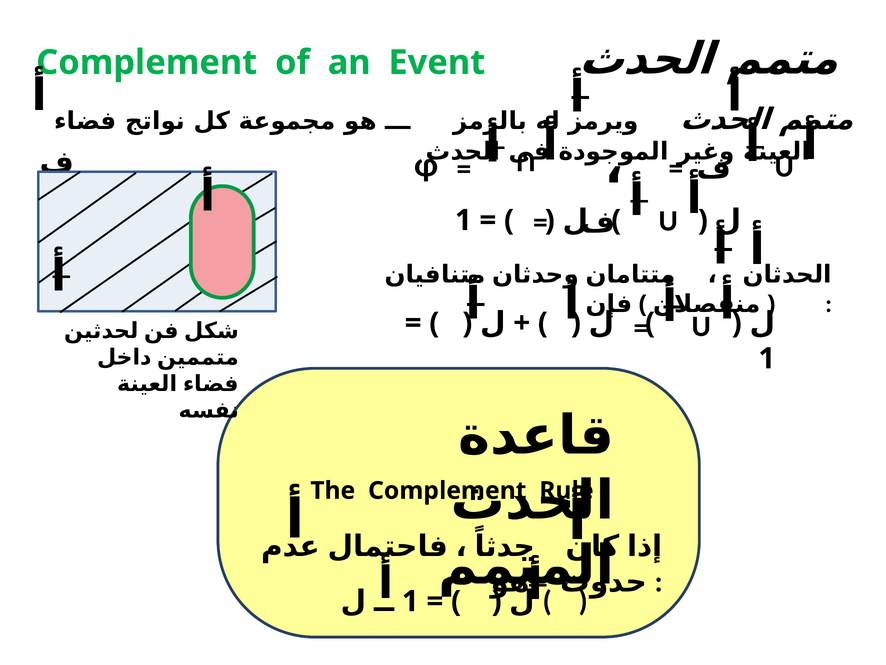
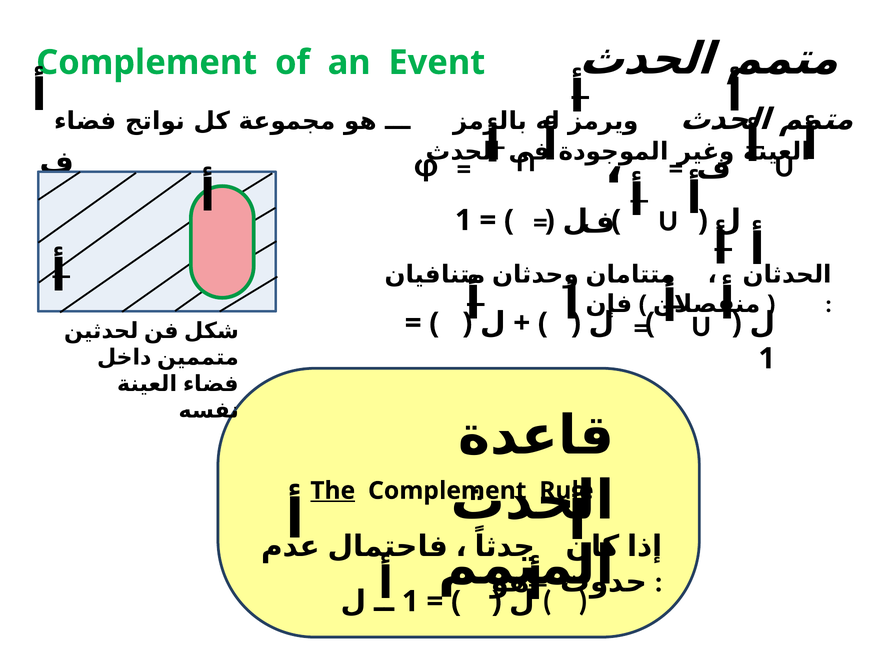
The underline: none -> present
